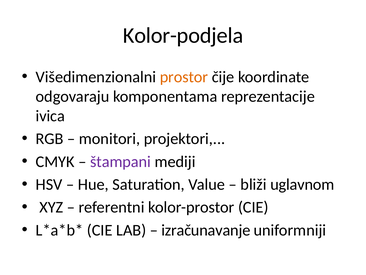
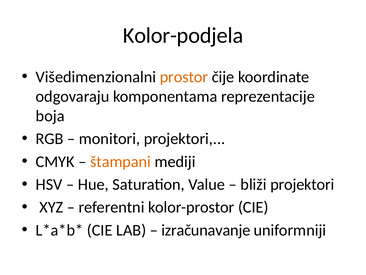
ivica: ivica -> boja
štampani colour: purple -> orange
bliži uglavnom: uglavnom -> projektori
